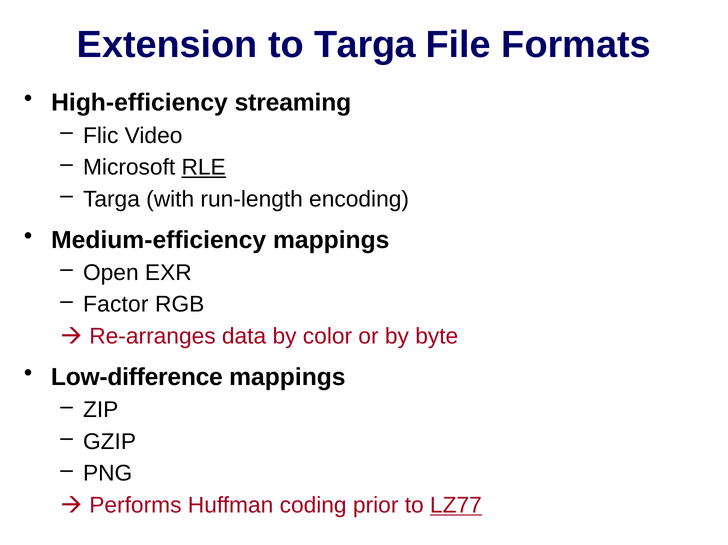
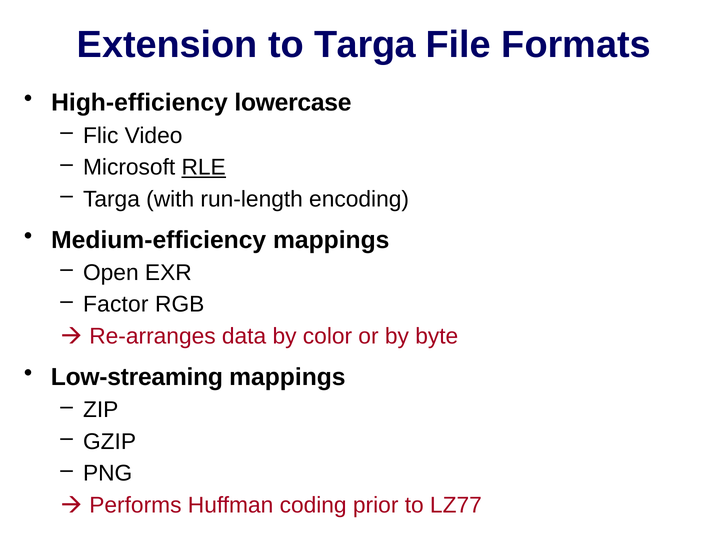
streaming: streaming -> lowercase
Low-difference: Low-difference -> Low-streaming
LZ77 underline: present -> none
